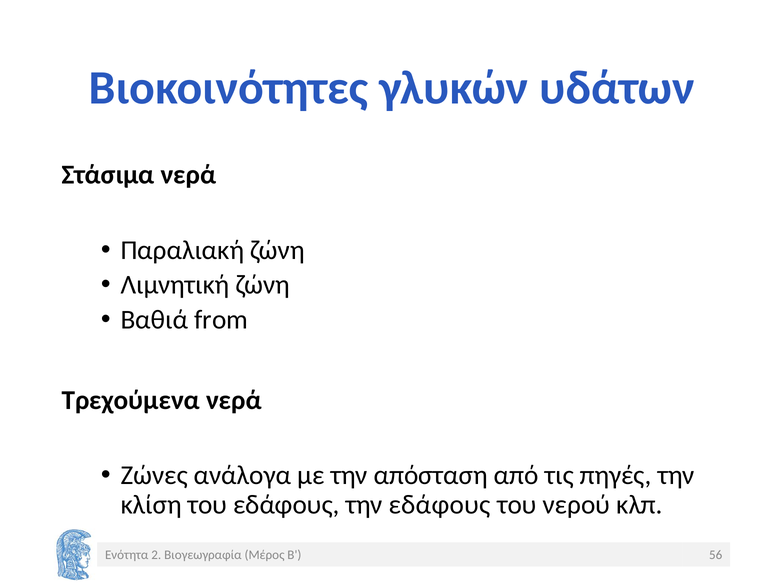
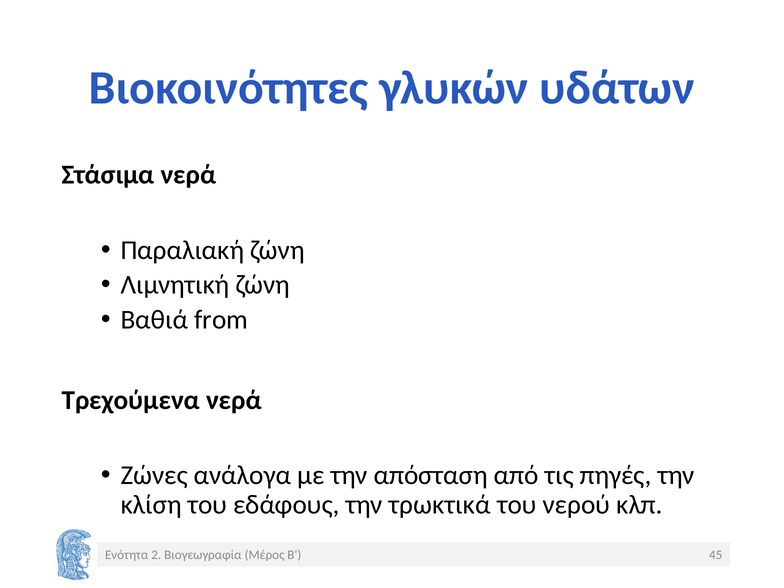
την εδάφους: εδάφους -> τρωκτικά
56: 56 -> 45
